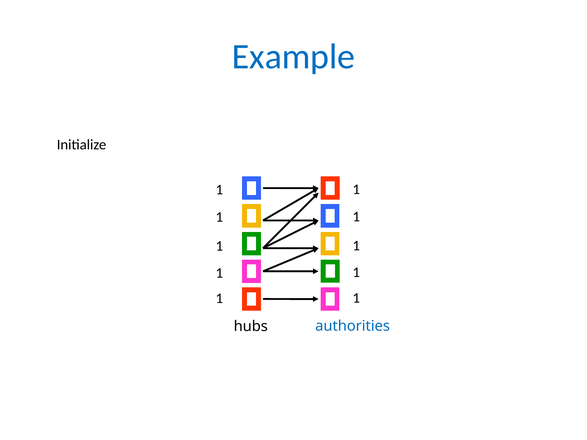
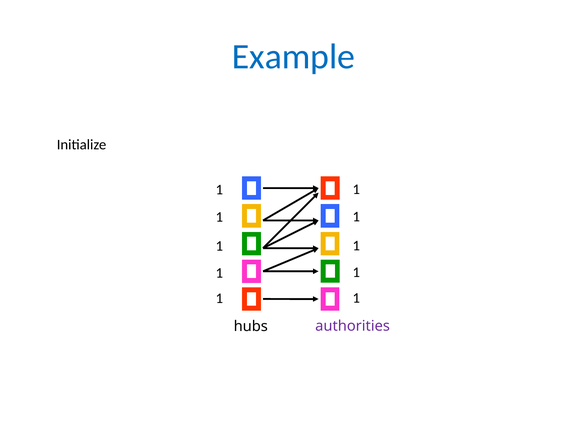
authorities colour: blue -> purple
